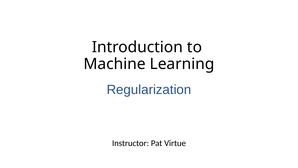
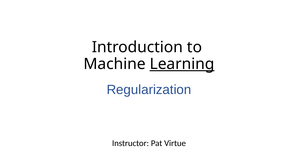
Learning underline: none -> present
